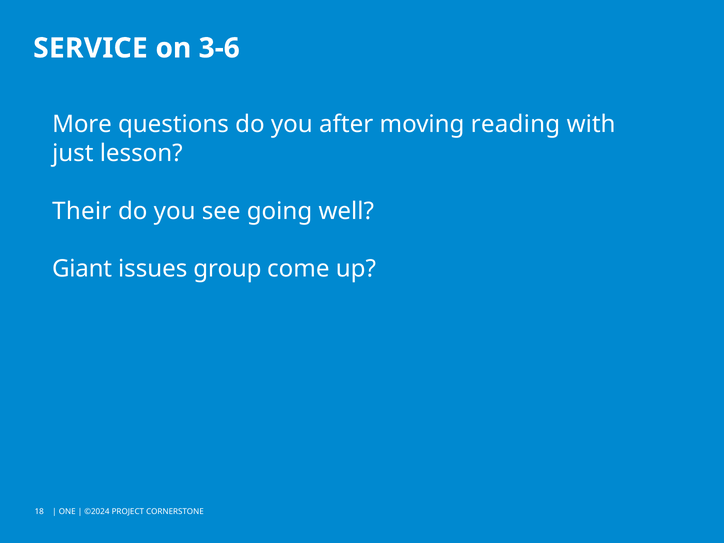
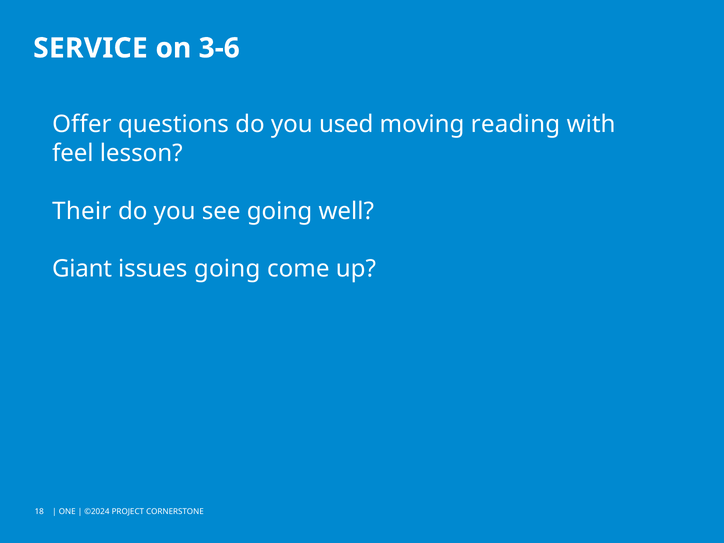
More: More -> Offer
after: after -> used
just: just -> feel
issues group: group -> going
